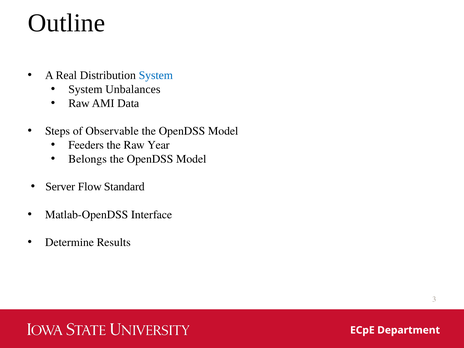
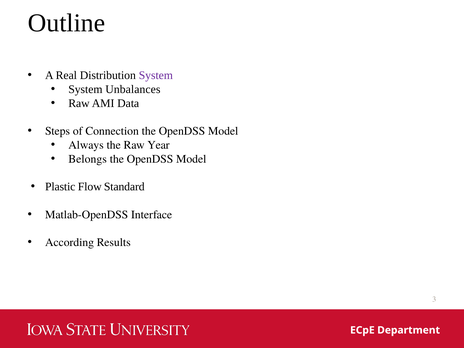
System at (156, 75) colour: blue -> purple
Observable: Observable -> Connection
Feeders: Feeders -> Always
Server: Server -> Plastic
Determine: Determine -> According
